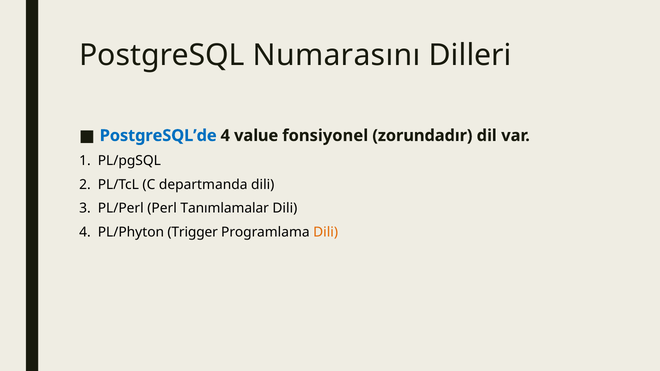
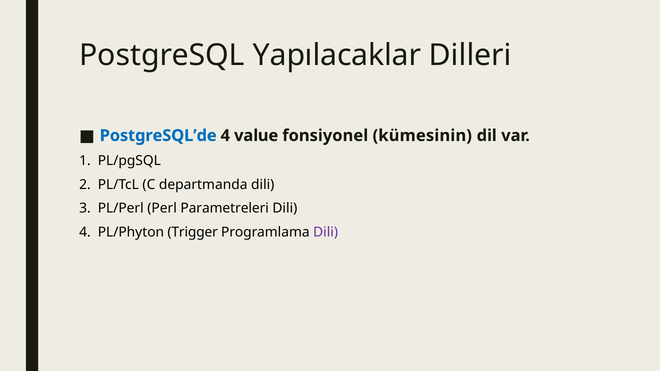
Numarasını: Numarasını -> Yapılacaklar
zorundadır: zorundadır -> kümesinin
Tanımlamalar: Tanımlamalar -> Parametreleri
Dili at (326, 232) colour: orange -> purple
